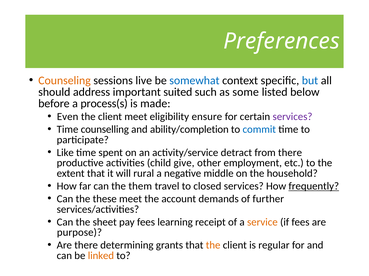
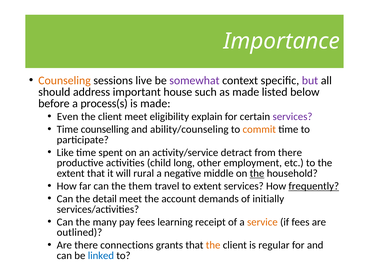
Preferences: Preferences -> Importance
somewhat colour: blue -> purple
but colour: blue -> purple
suited: suited -> house
as some: some -> made
ensure: ensure -> explain
ability/completion: ability/completion -> ability/counseling
commit colour: blue -> orange
give: give -> long
the at (257, 174) underline: none -> present
to closed: closed -> extent
these: these -> detail
further: further -> initially
sheet: sheet -> many
purpose: purpose -> outlined
determining: determining -> connections
linked colour: orange -> blue
